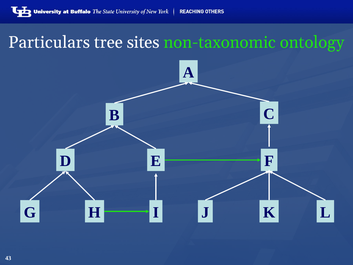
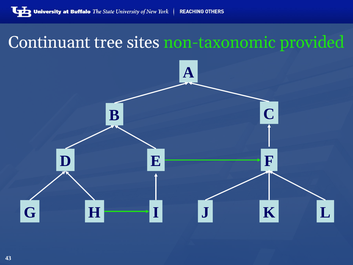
Particulars: Particulars -> Continuant
ontology: ontology -> provided
